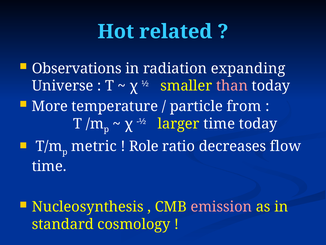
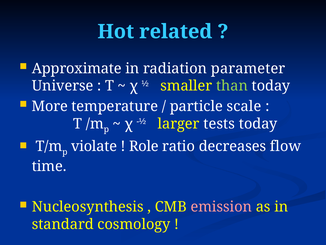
Observations: Observations -> Approximate
expanding: expanding -> parameter
than colour: pink -> light green
from: from -> scale
larger time: time -> tests
metric: metric -> violate
